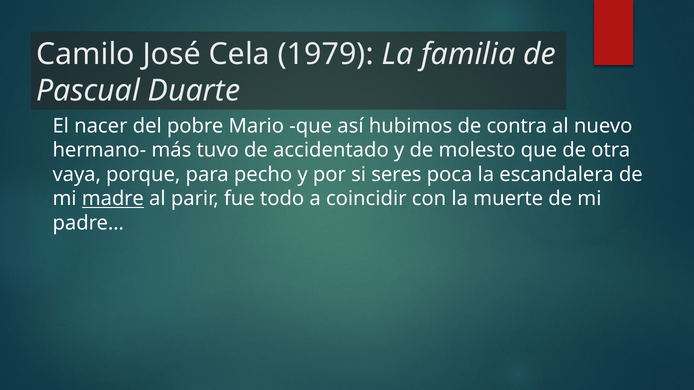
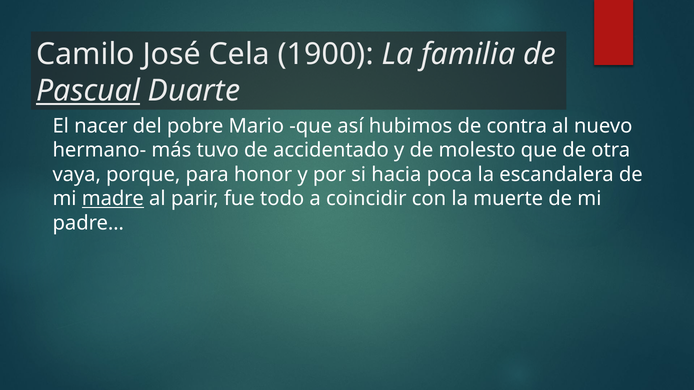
1979: 1979 -> 1900
Pascual underline: none -> present
pecho: pecho -> honor
seres: seres -> hacia
